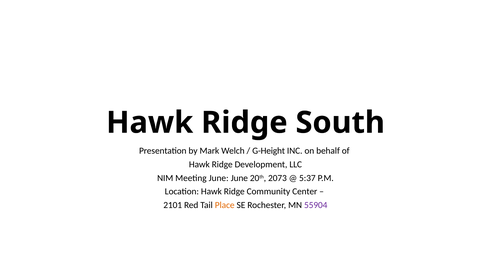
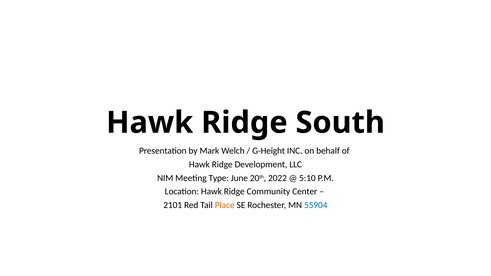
Meeting June: June -> Type
2073: 2073 -> 2022
5:37: 5:37 -> 5:10
55904 colour: purple -> blue
